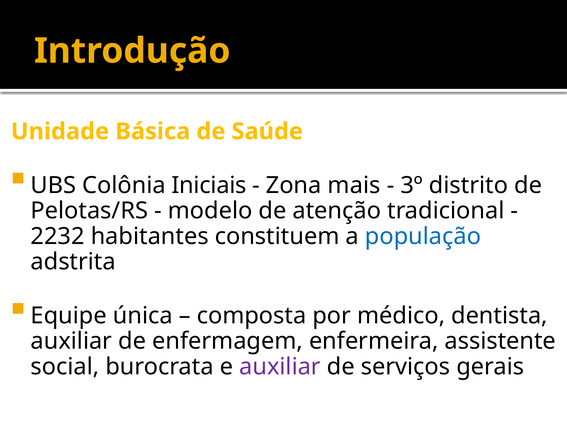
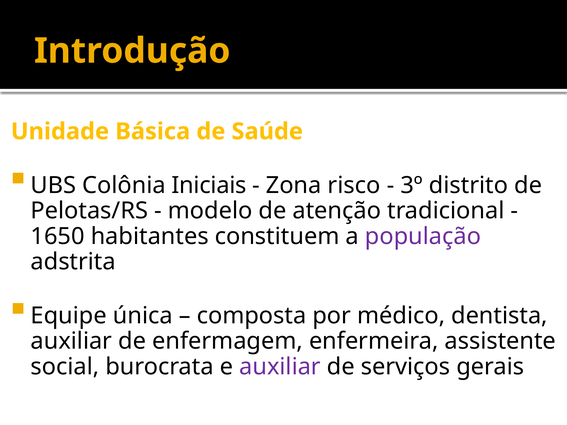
mais: mais -> risco
2232: 2232 -> 1650
população colour: blue -> purple
